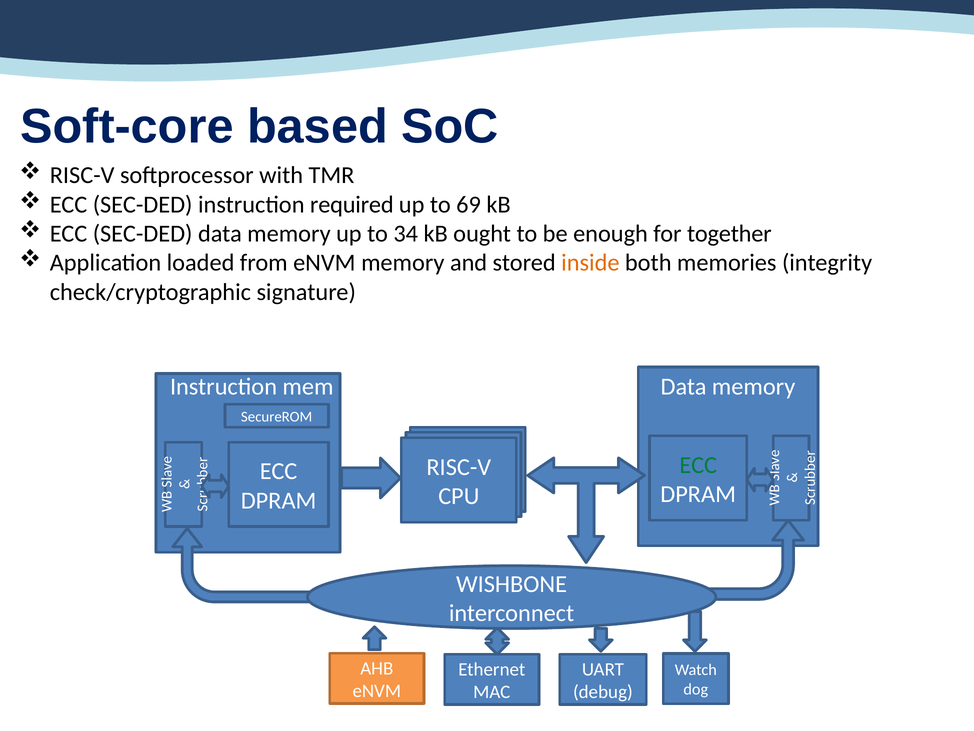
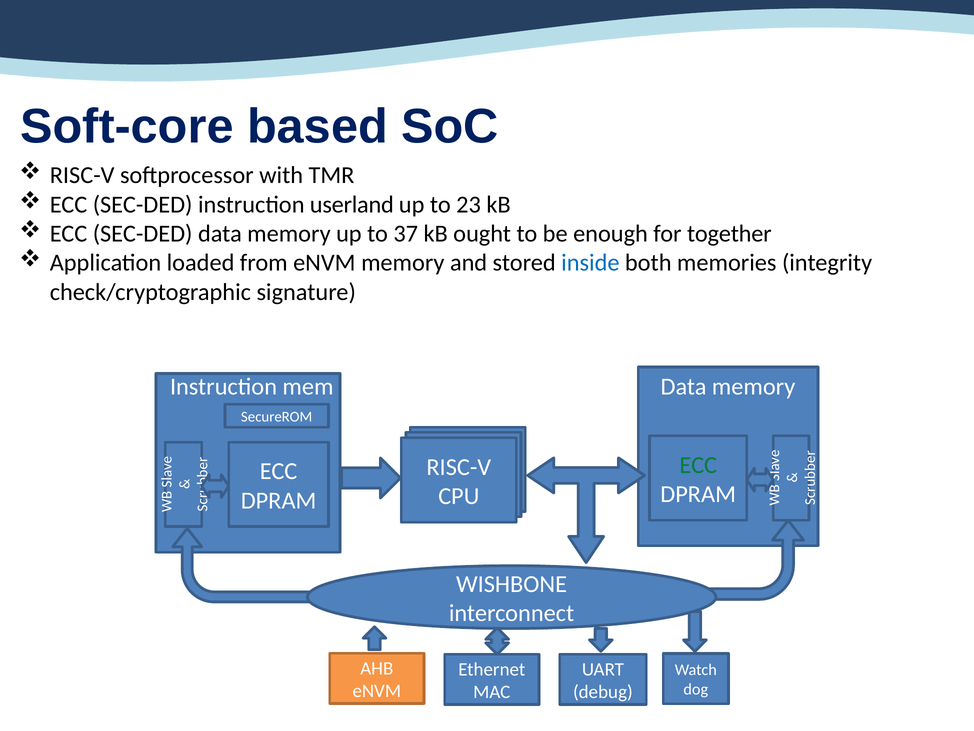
required: required -> userland
69: 69 -> 23
34: 34 -> 37
inside colour: orange -> blue
